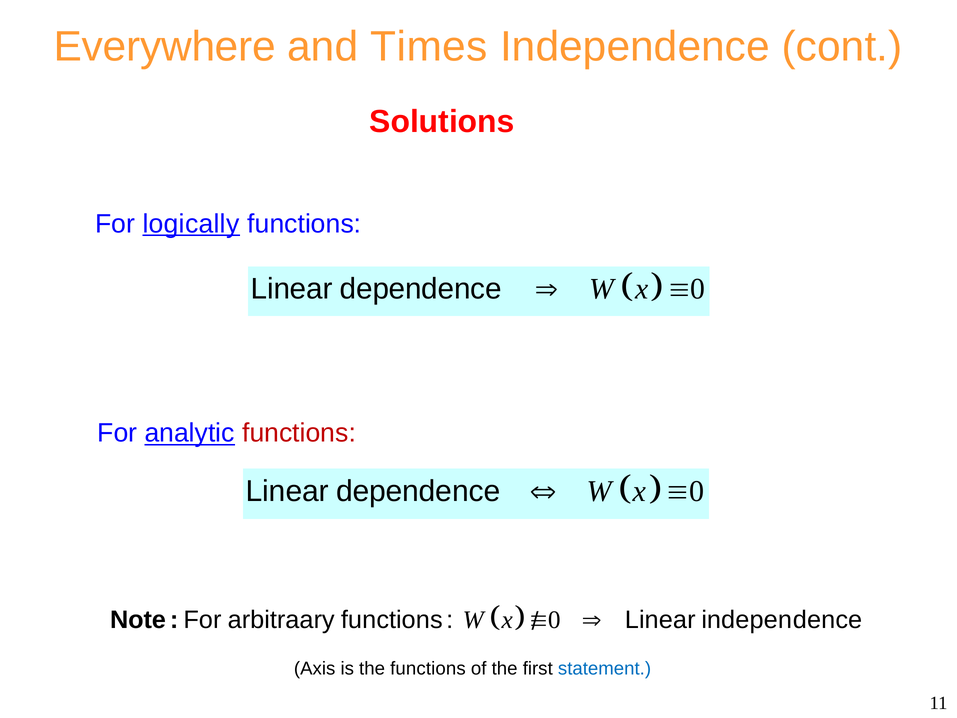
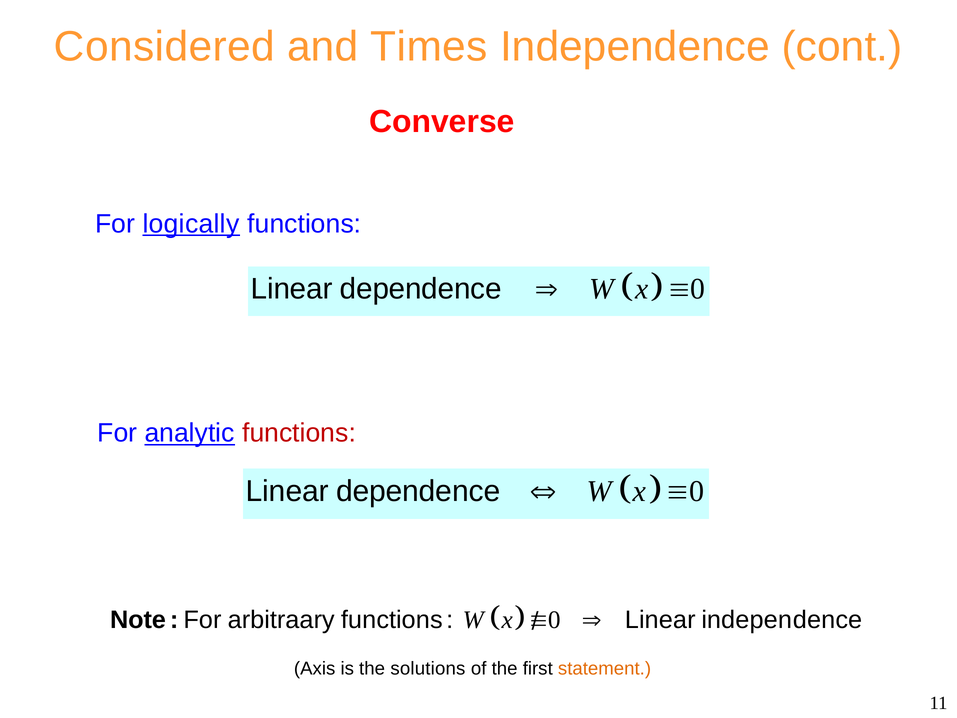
Everywhere: Everywhere -> Considered
Solutions: Solutions -> Converse
the functions: functions -> solutions
statement colour: blue -> orange
